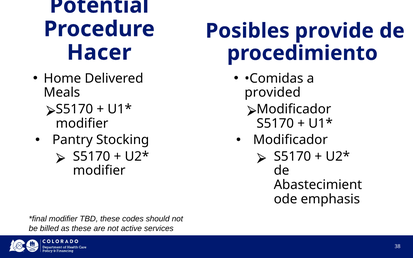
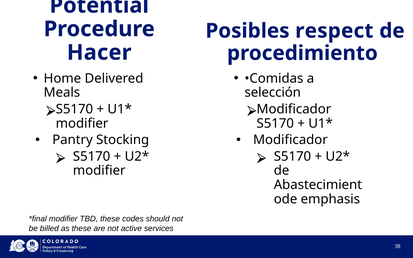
provide: provide -> respect
provided: provided -> selección
